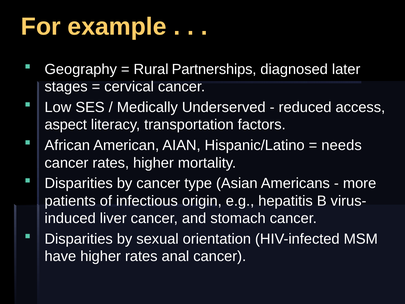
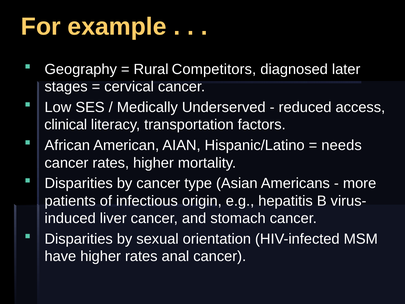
Partnerships: Partnerships -> Competitors
aspect: aspect -> clinical
